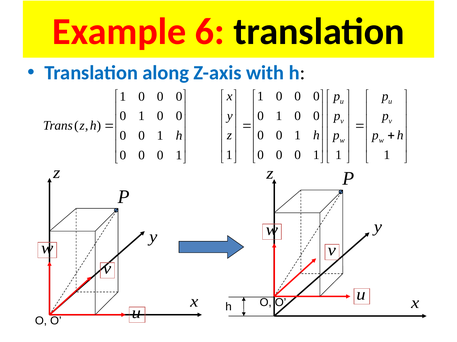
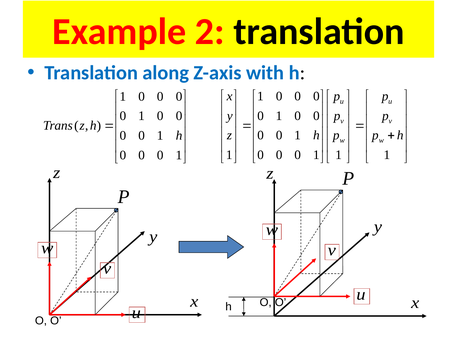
6: 6 -> 2
